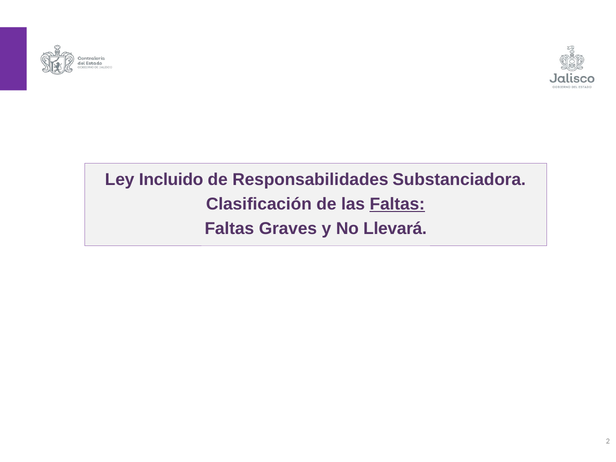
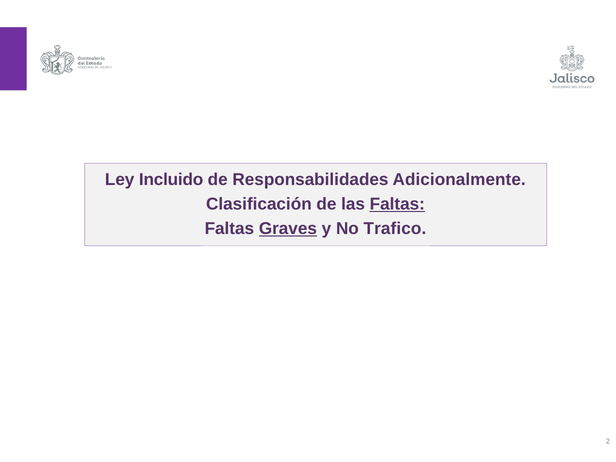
Substanciadora: Substanciadora -> Adicionalmente
Graves underline: none -> present
Llevará: Llevará -> Trafico
